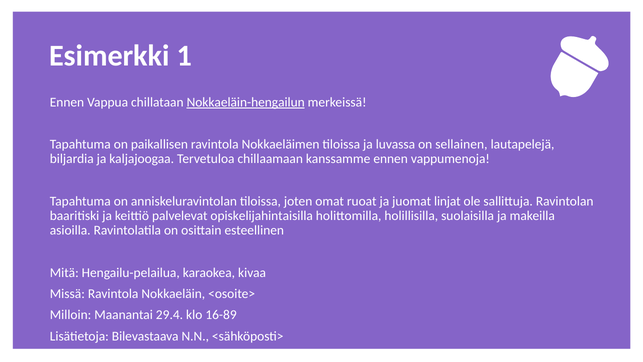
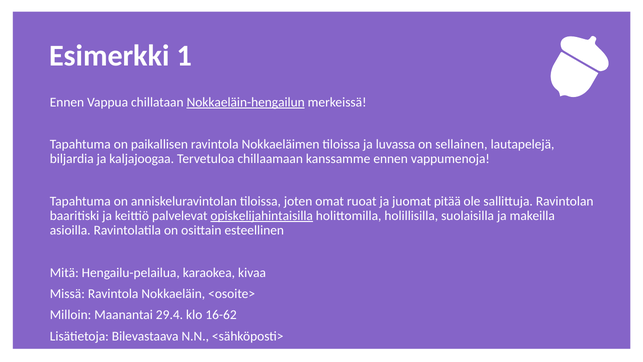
linjat: linjat -> pitää
opiskelijahintaisilla underline: none -> present
16-89: 16-89 -> 16-62
